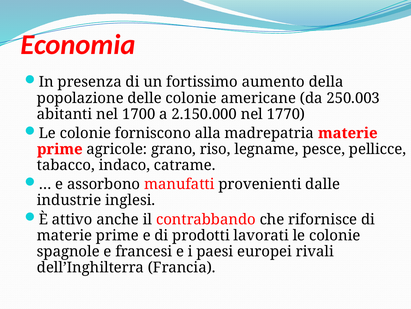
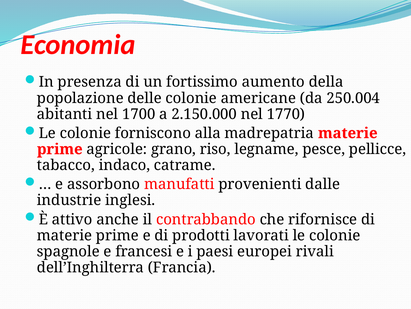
250.003: 250.003 -> 250.004
